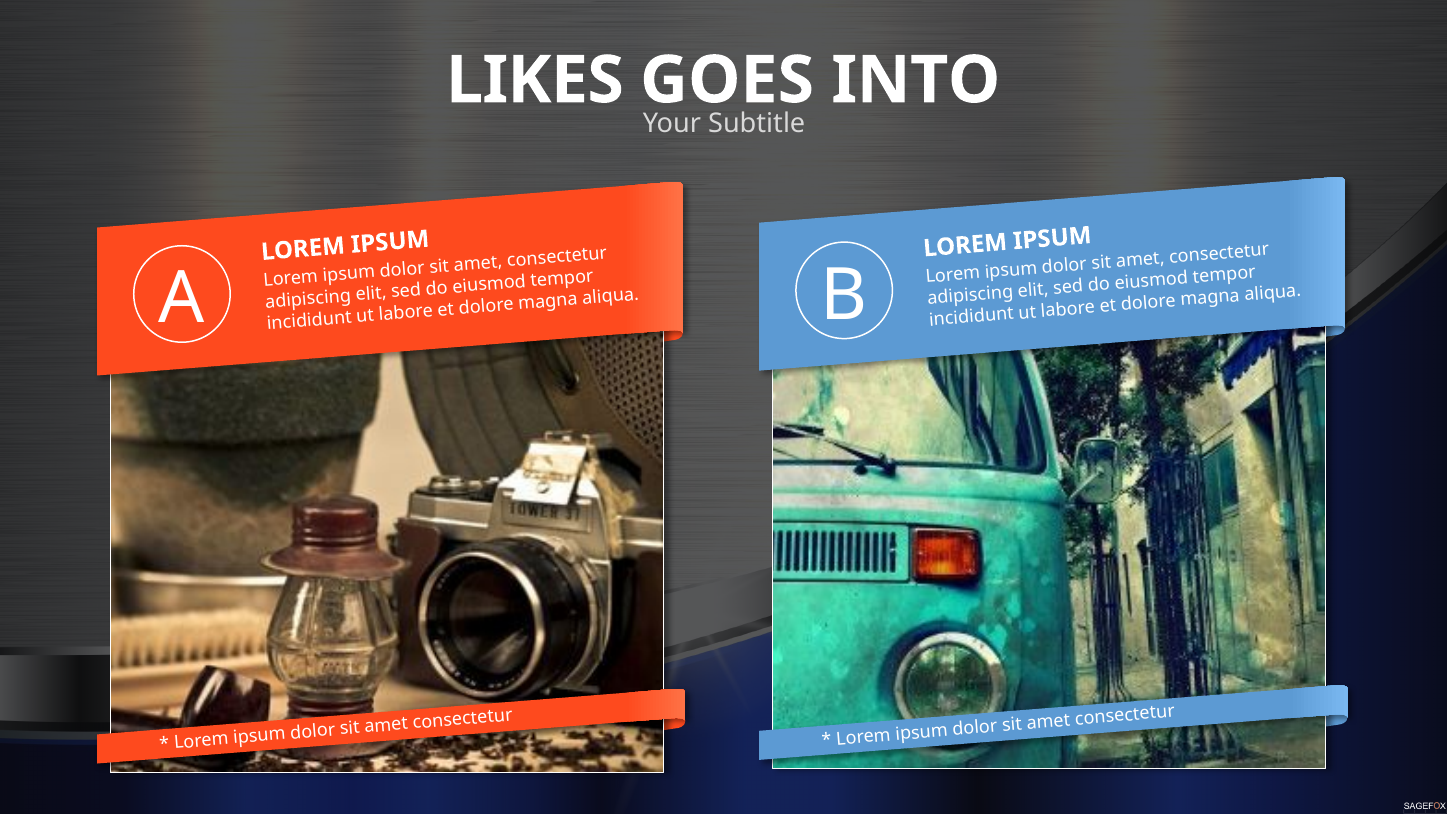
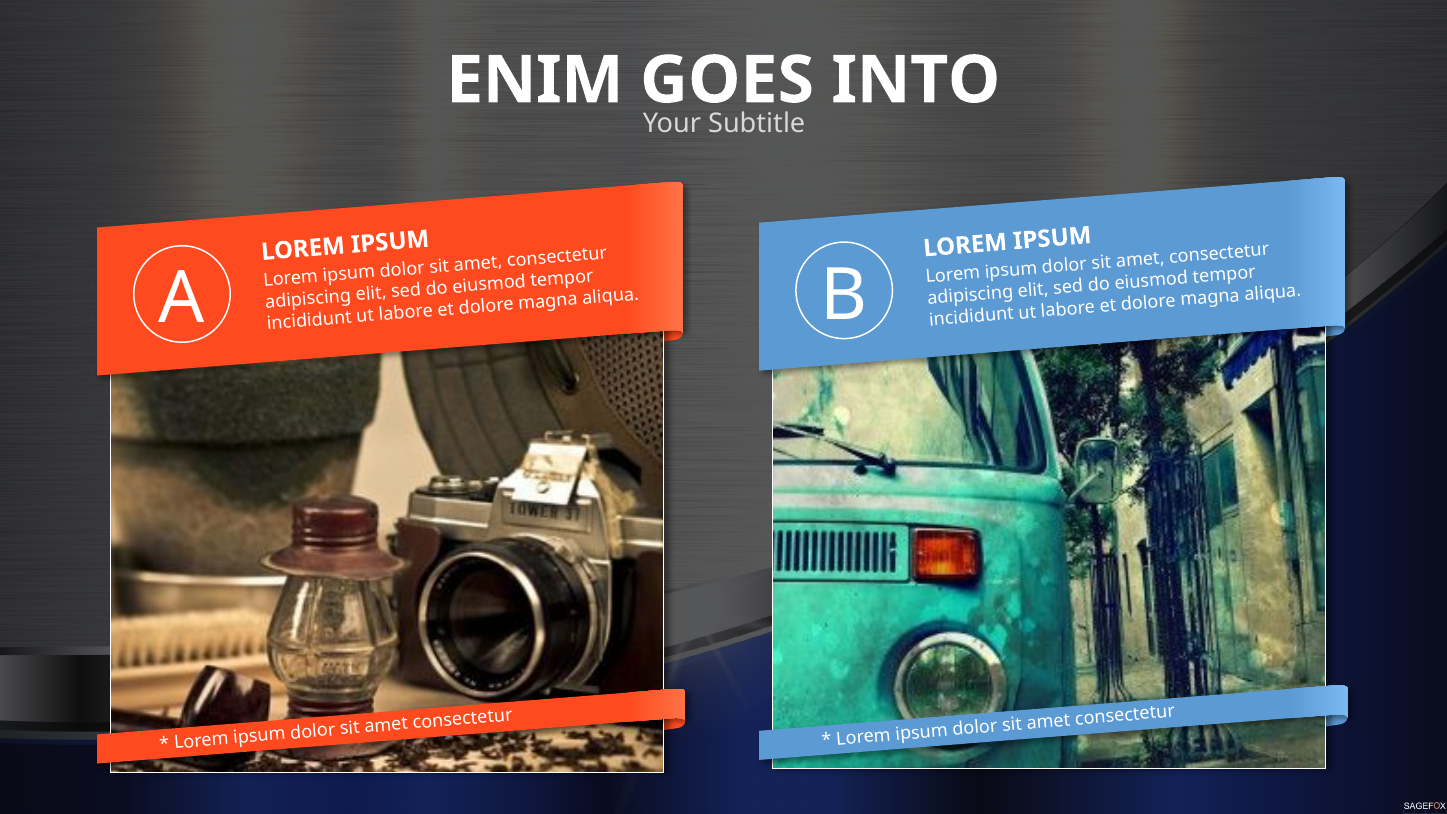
LIKES: LIKES -> ENIM
